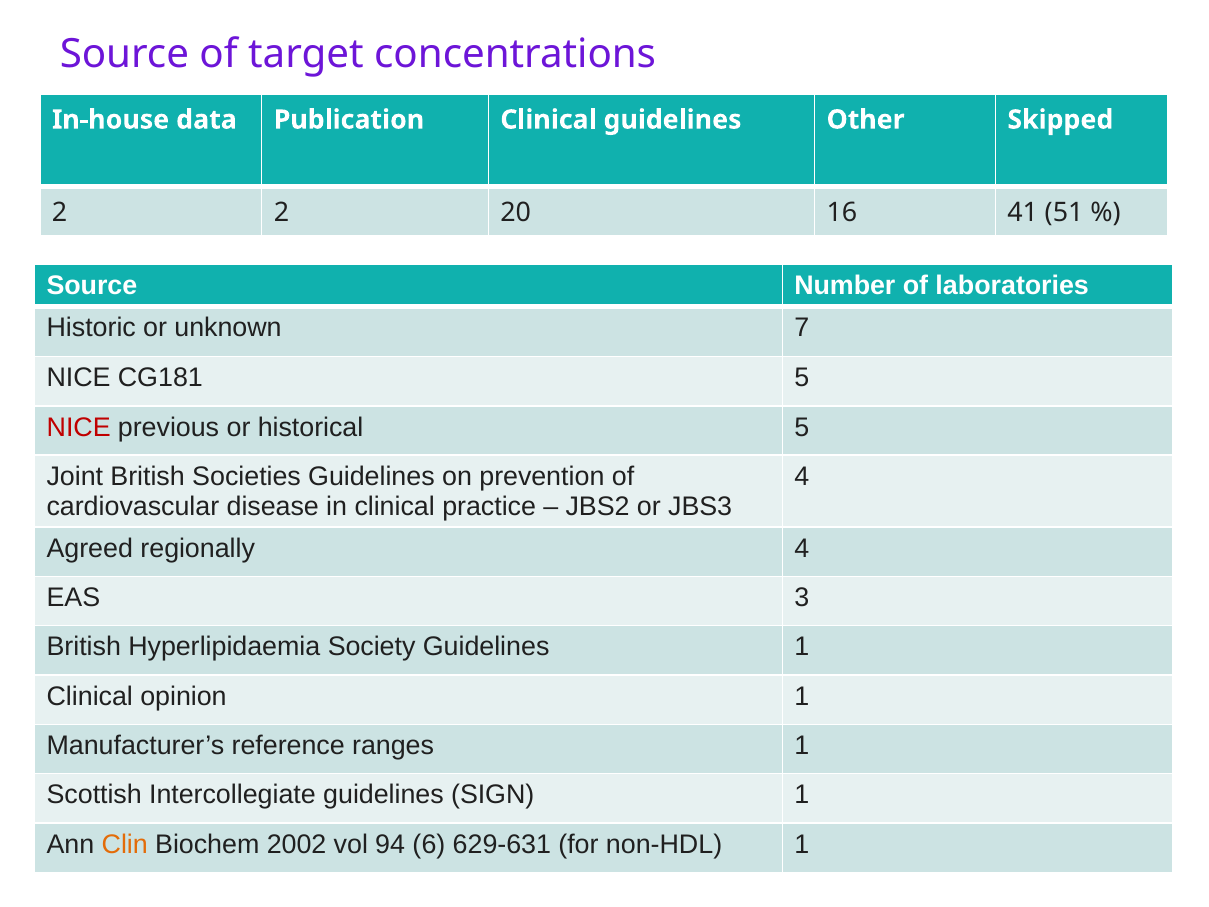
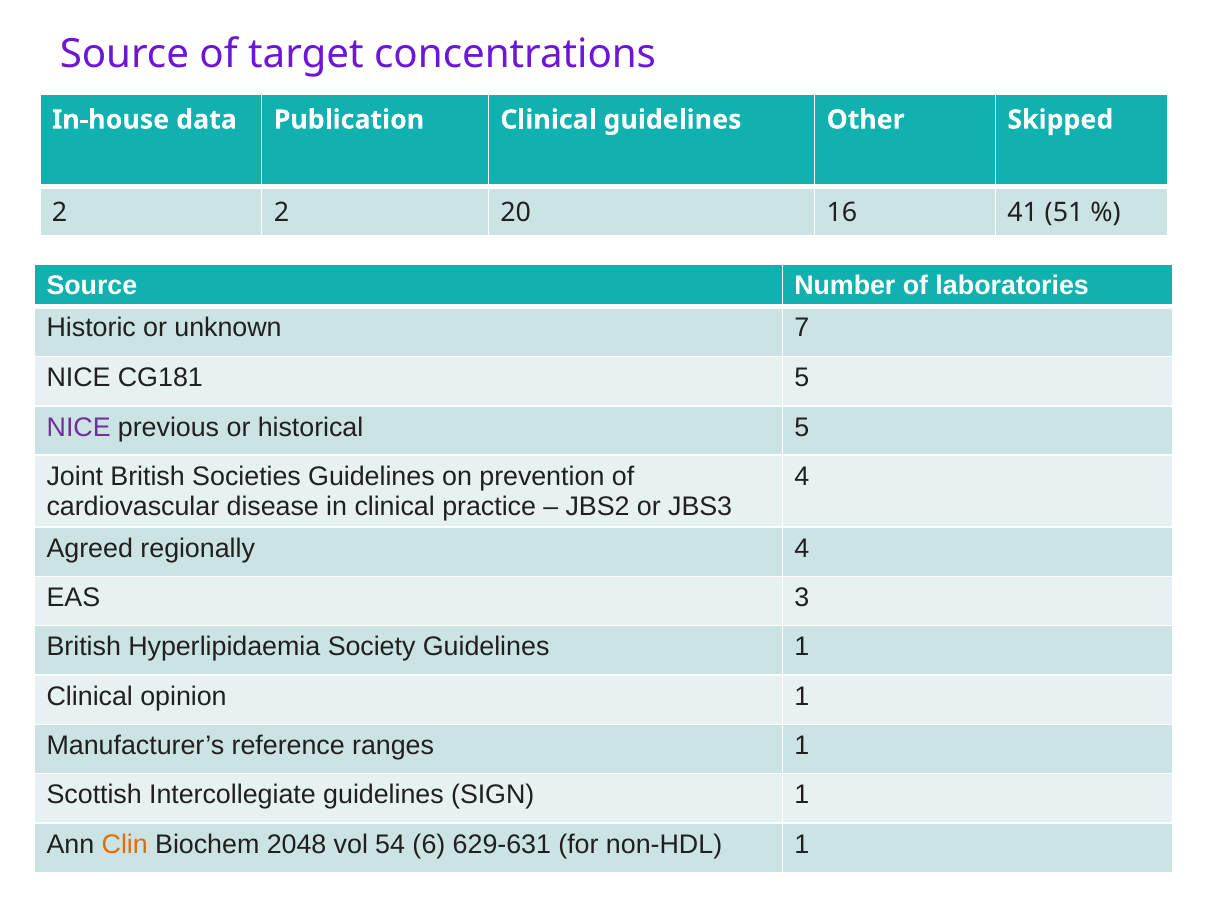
NICE at (79, 427) colour: red -> purple
2002: 2002 -> 2048
94: 94 -> 54
